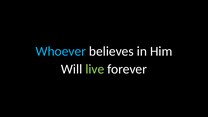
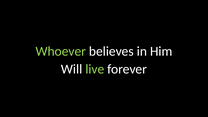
Whoever colour: light blue -> light green
